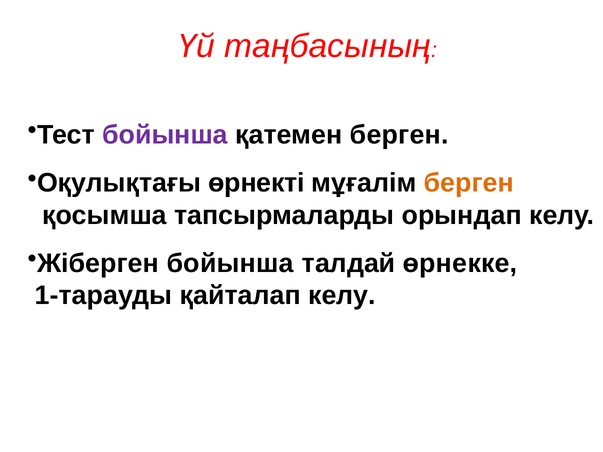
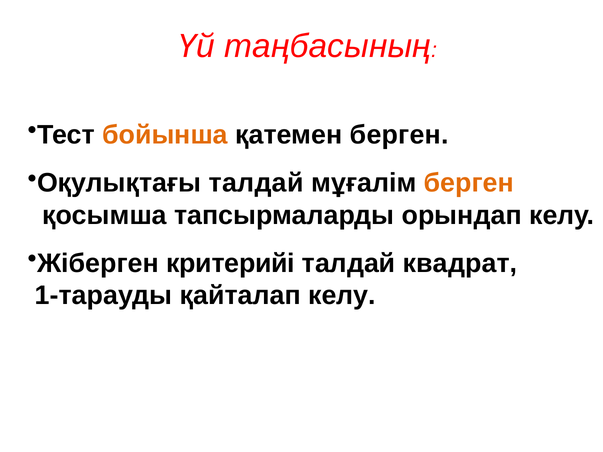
бойынша at (165, 135) colour: purple -> orange
Оқулықтағы өрнекті: өрнекті -> талдай
Жіберген бойынша: бойынша -> критерийі
өрнекке: өрнекке -> квадрат
